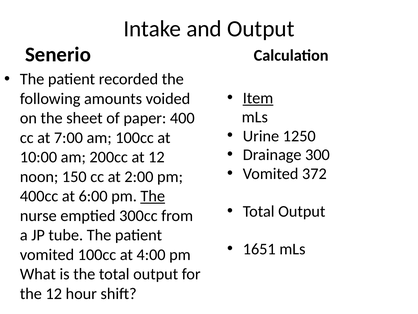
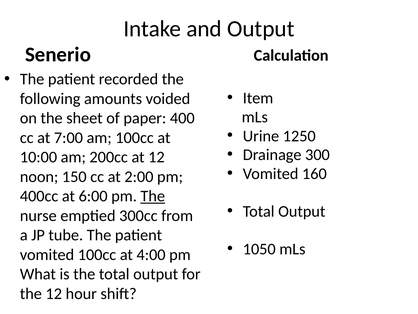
Item underline: present -> none
372: 372 -> 160
1651: 1651 -> 1050
